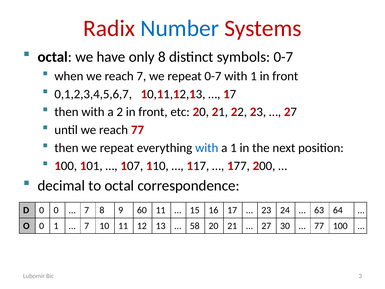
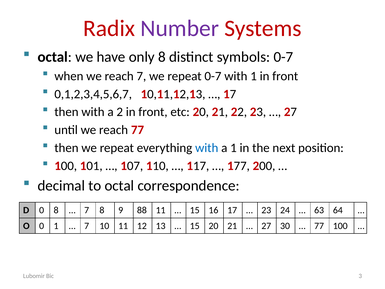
Number colour: blue -> purple
0 0: 0 -> 8
60: 60 -> 88
58 at (195, 226): 58 -> 15
